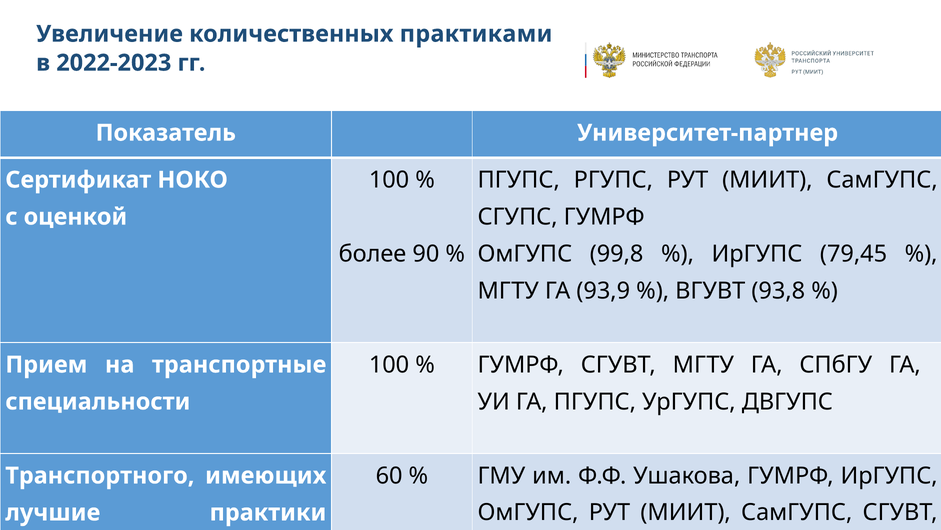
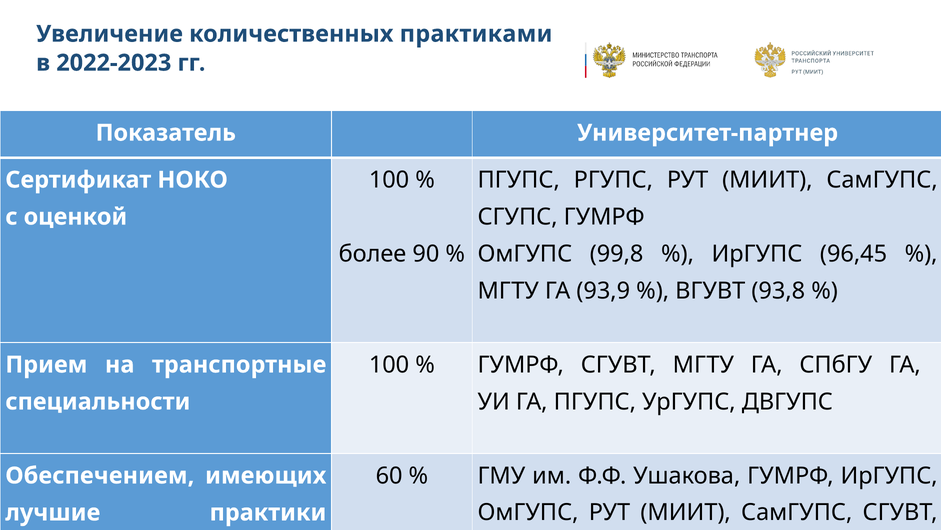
79,45: 79,45 -> 96,45
Транспортного: Транспортного -> Обеспечением
